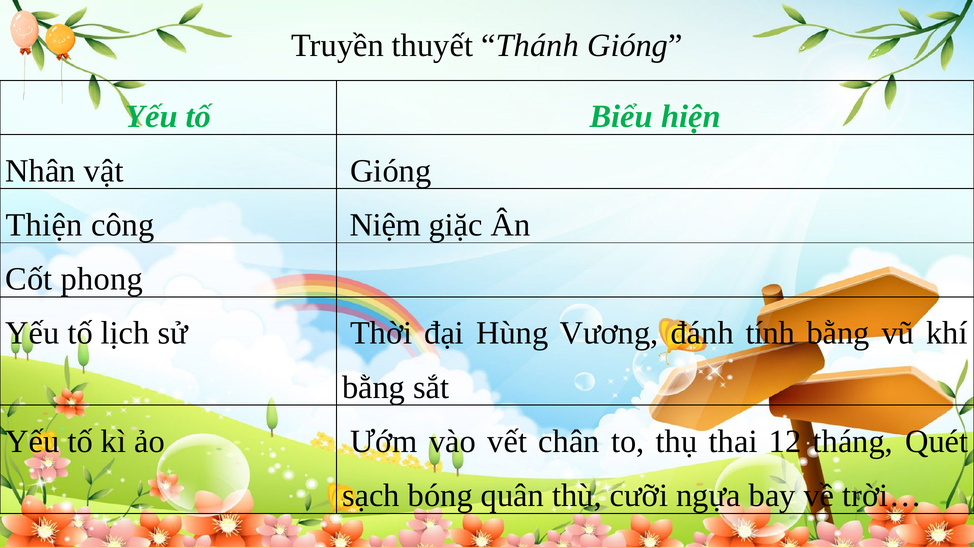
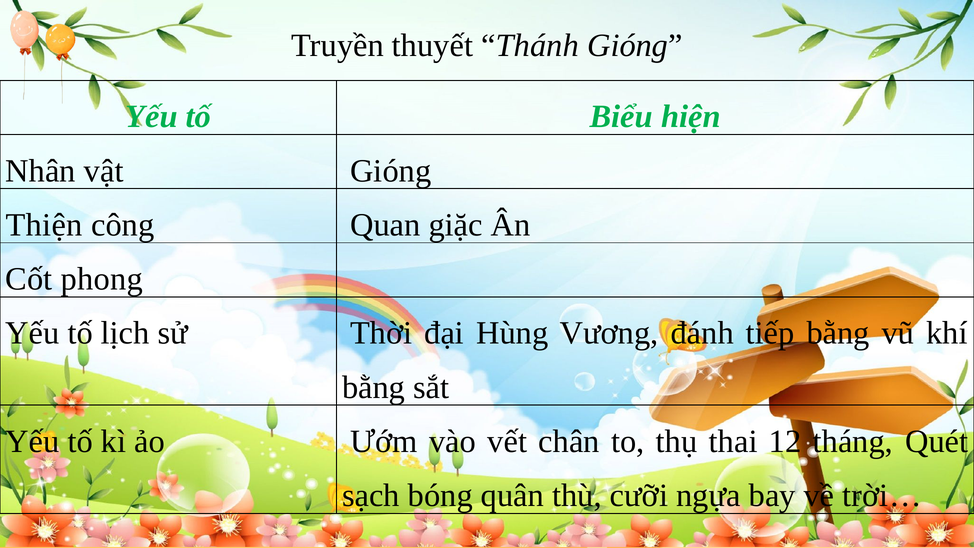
Niệm: Niệm -> Quan
tính: tính -> tiếp
